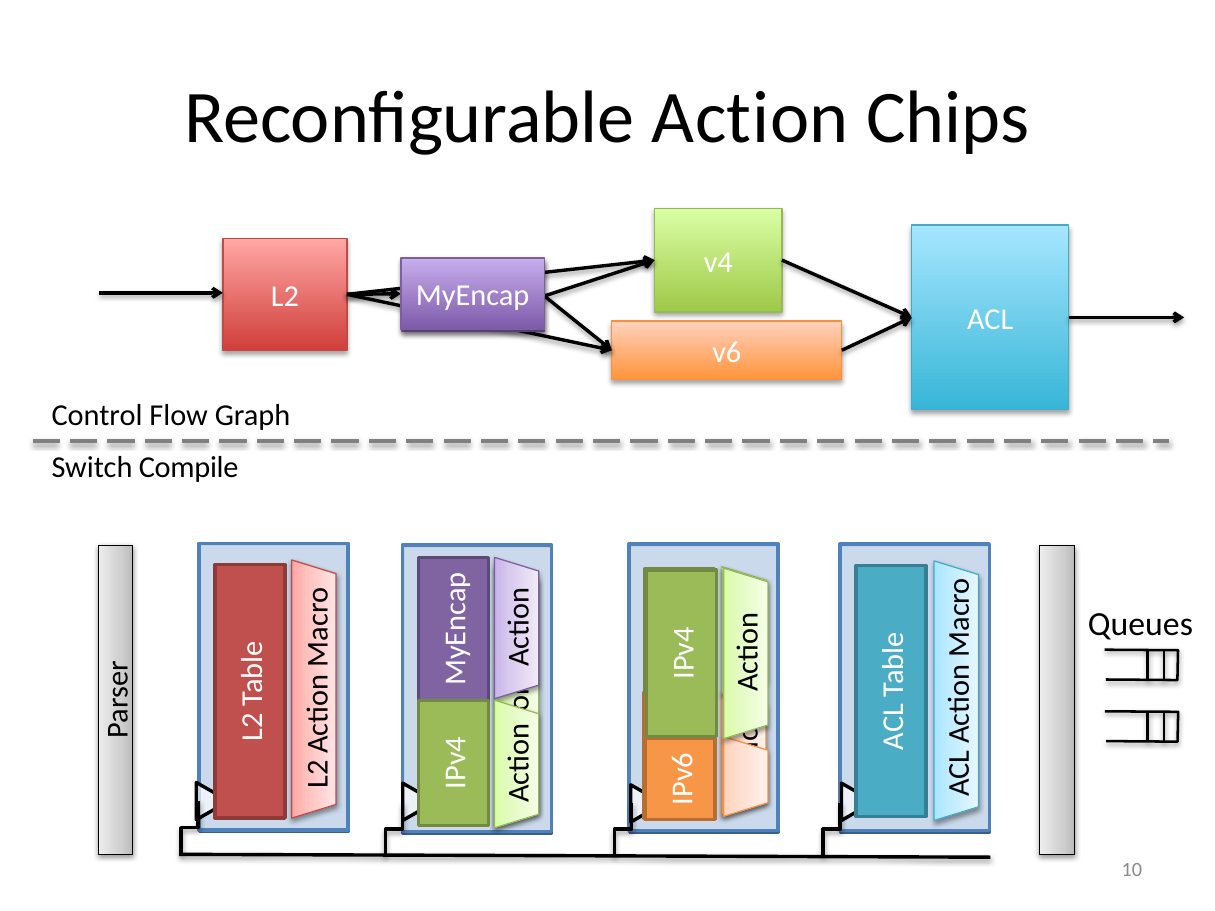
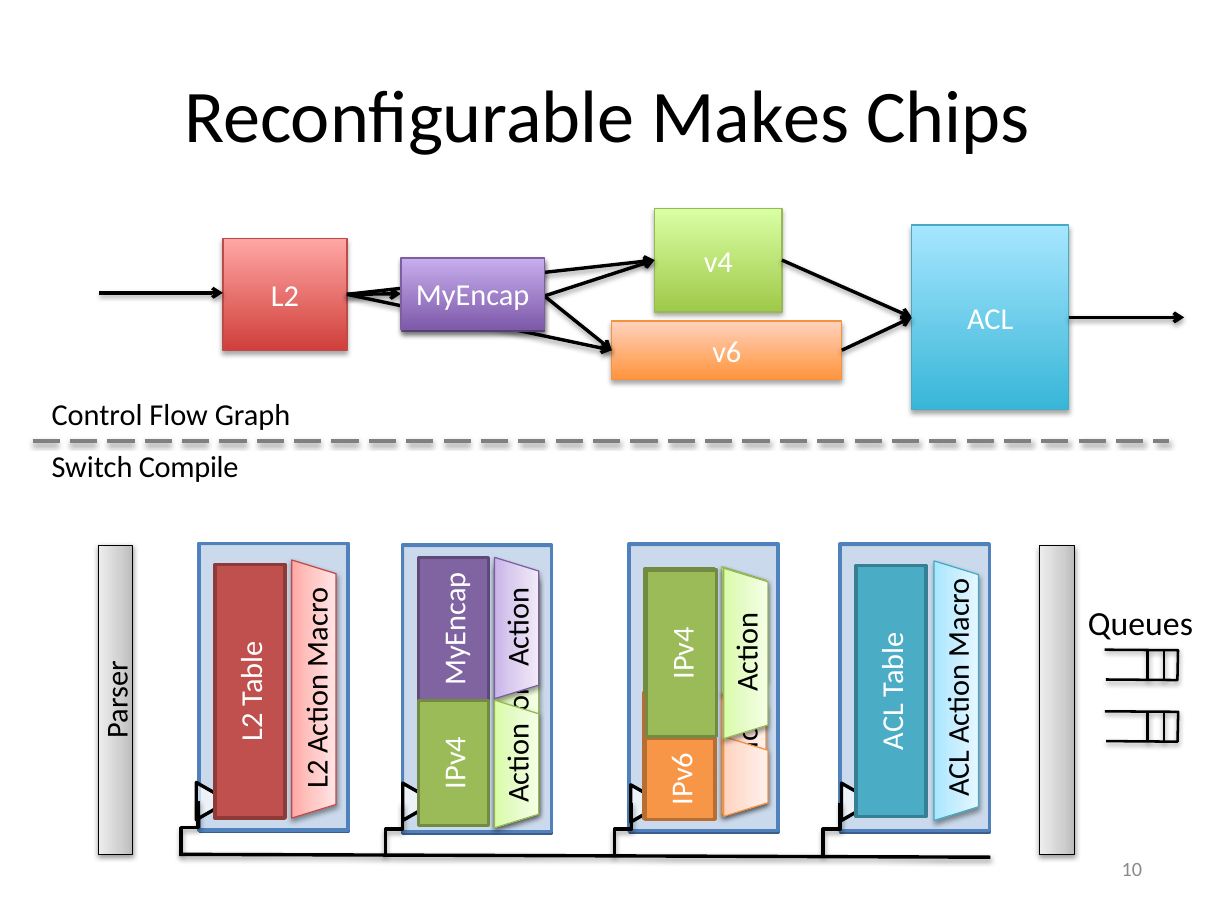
Action: Action -> Makes
